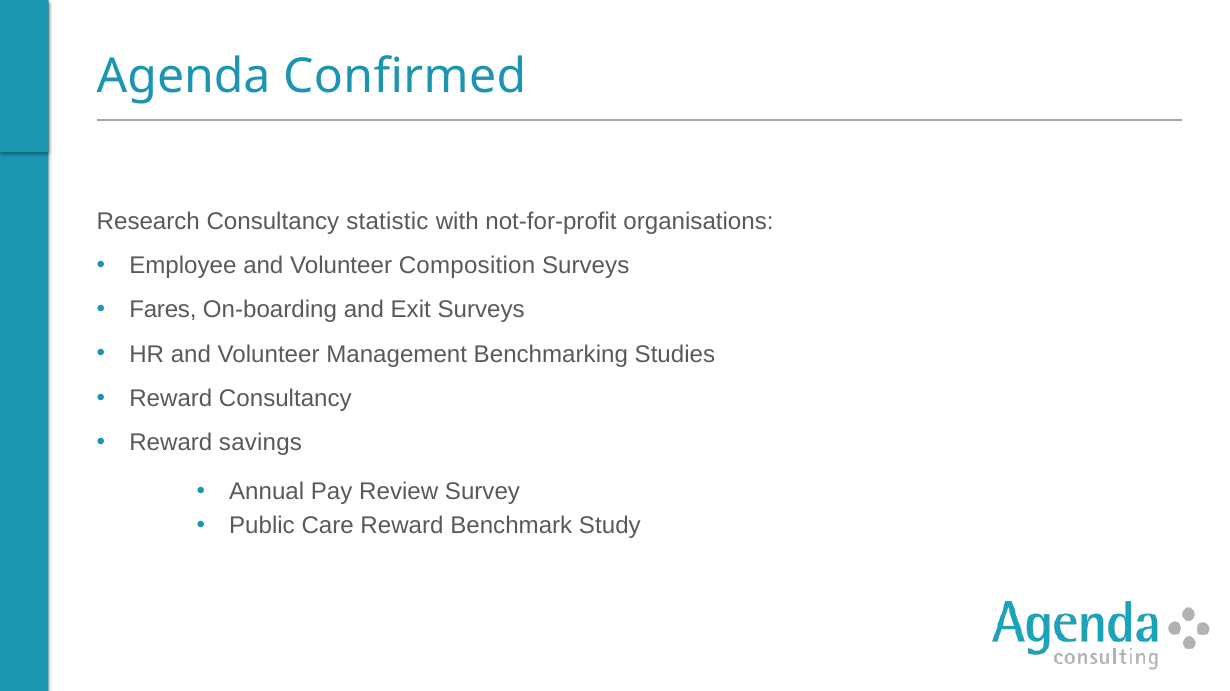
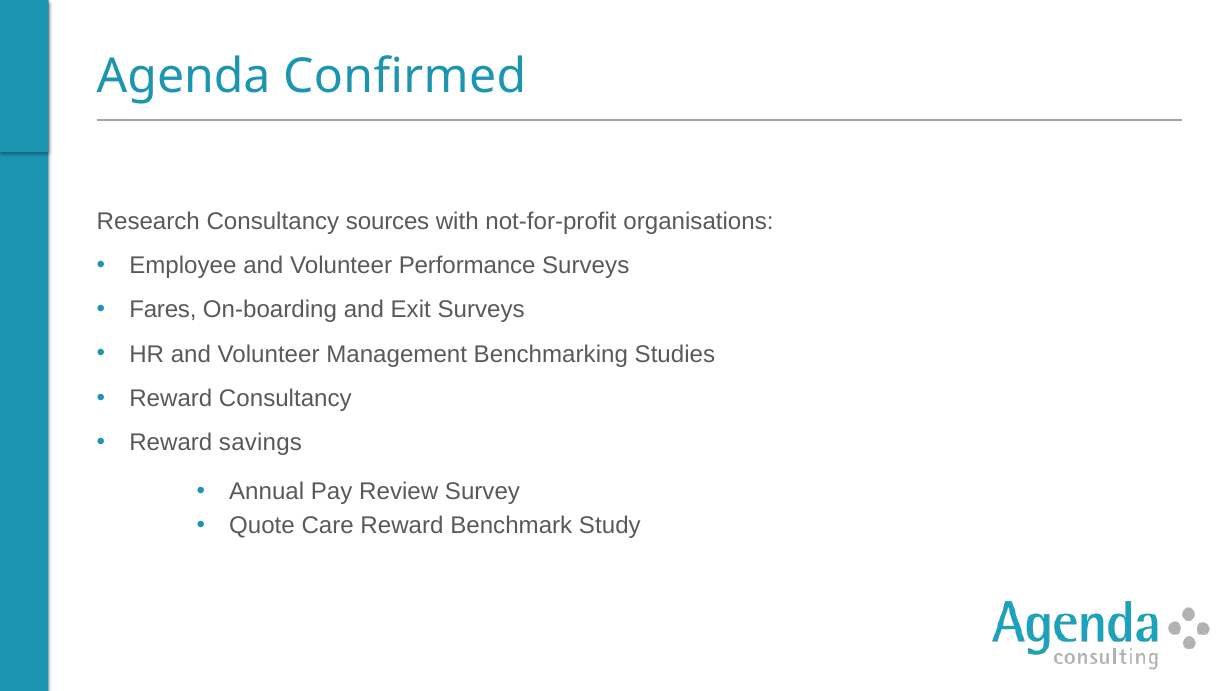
statistic: statistic -> sources
Composition: Composition -> Performance
Public: Public -> Quote
